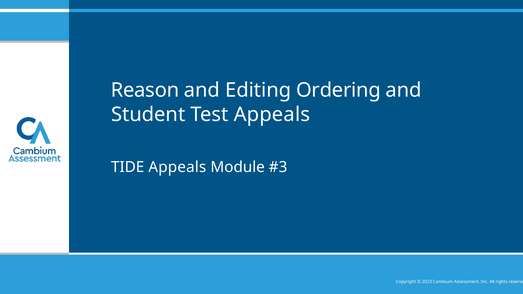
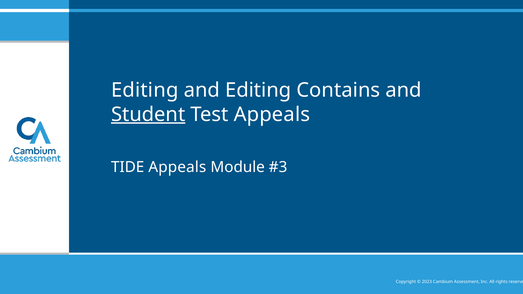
Reason at (145, 90): Reason -> Editing
Ordering: Ordering -> Contains
Student underline: none -> present
